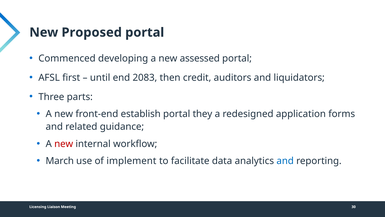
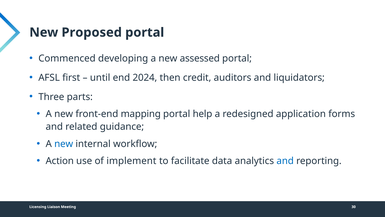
2083: 2083 -> 2024
establish: establish -> mapping
they: they -> help
new at (64, 144) colour: red -> blue
March: March -> Action
